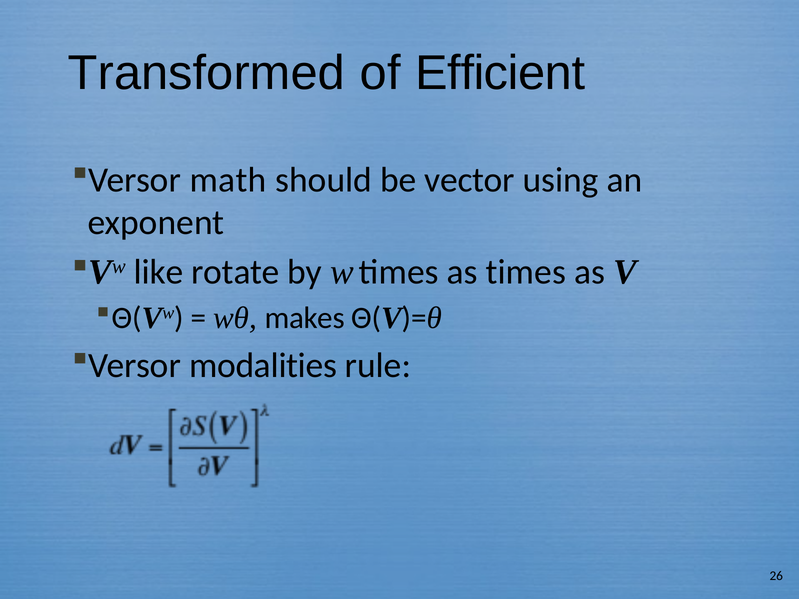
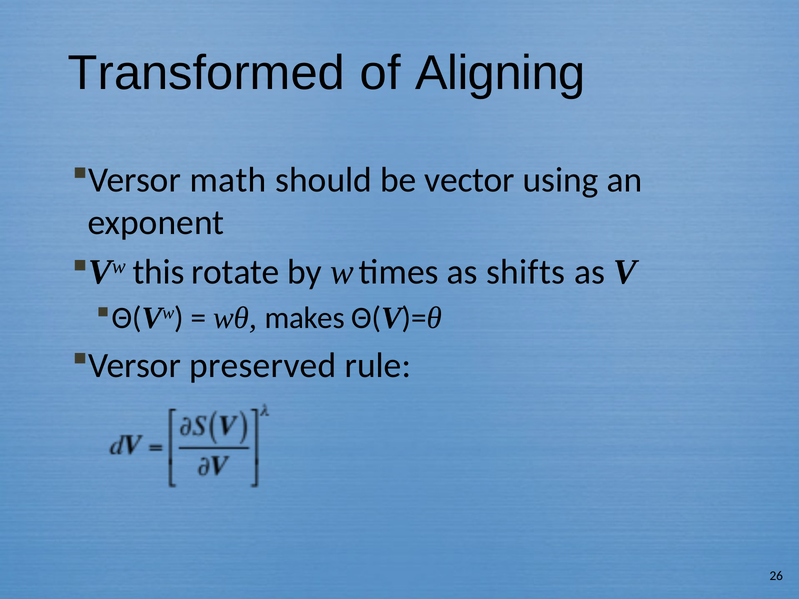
Efficient: Efficient -> Aligning
like: like -> this
as times: times -> shifts
modalities: modalities -> preserved
